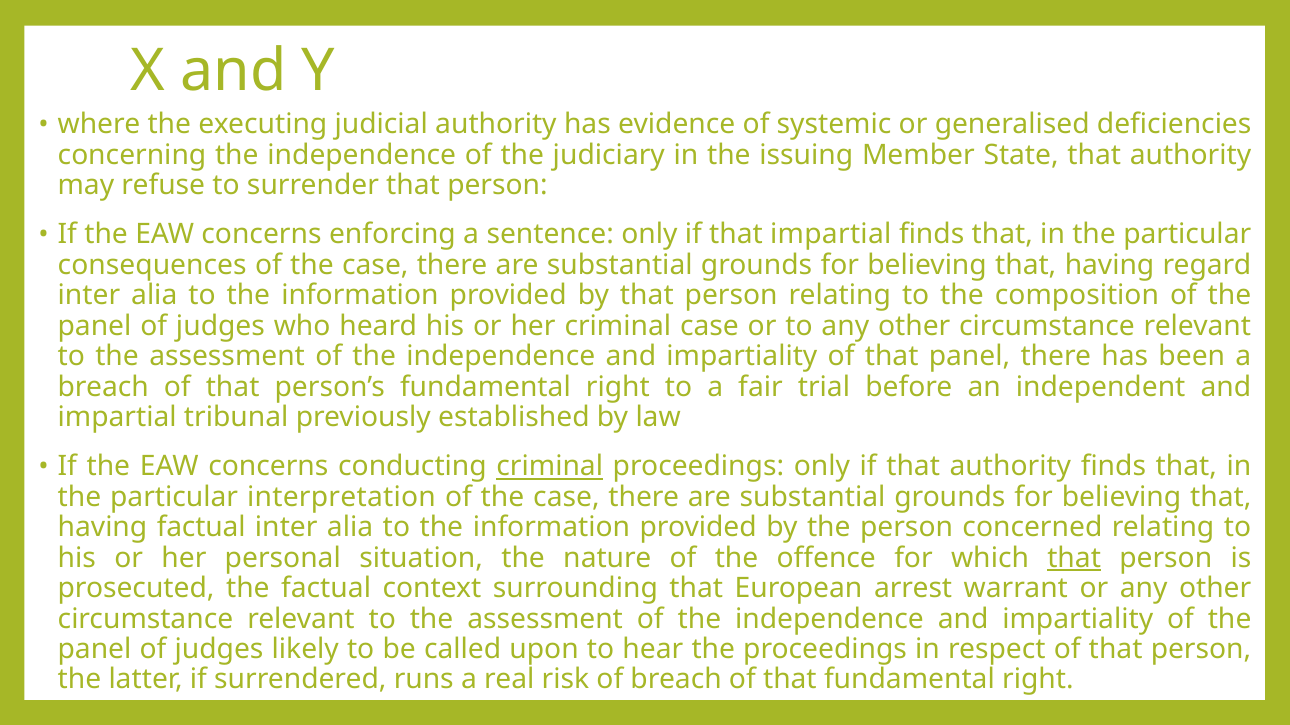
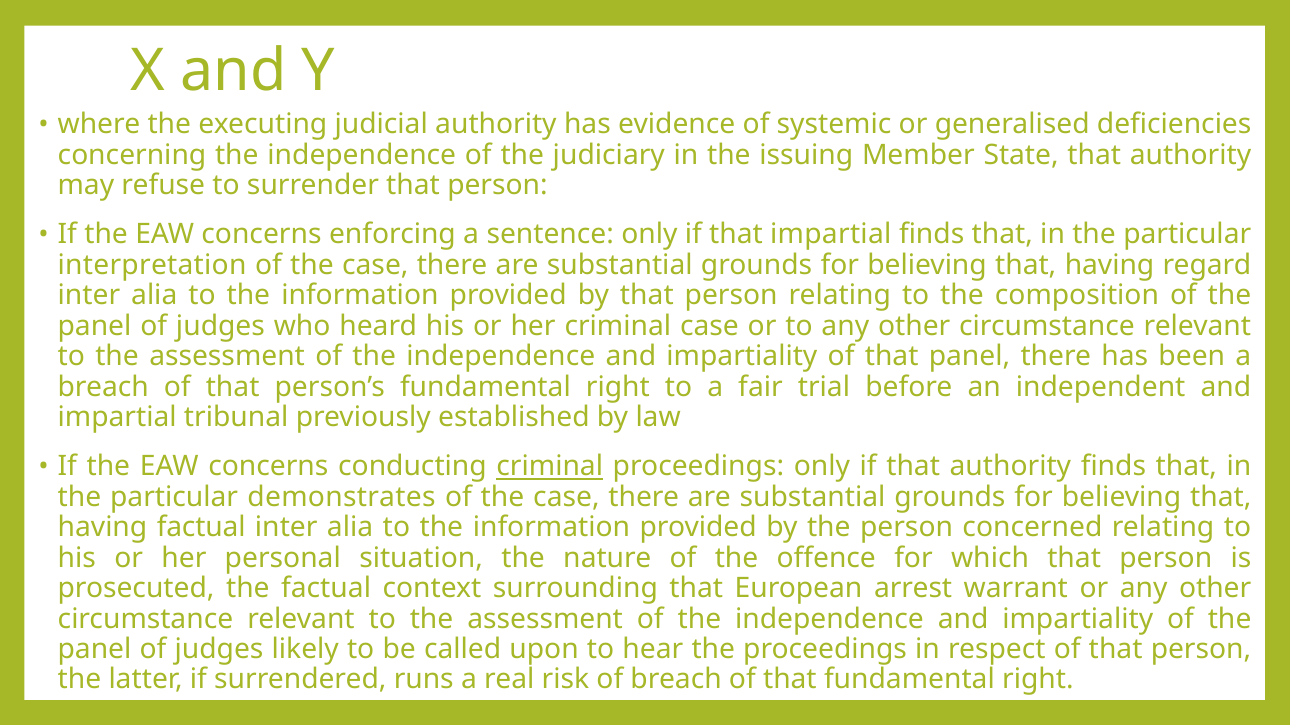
consequences: consequences -> interpretation
interpretation: interpretation -> demonstrates
that at (1074, 558) underline: present -> none
